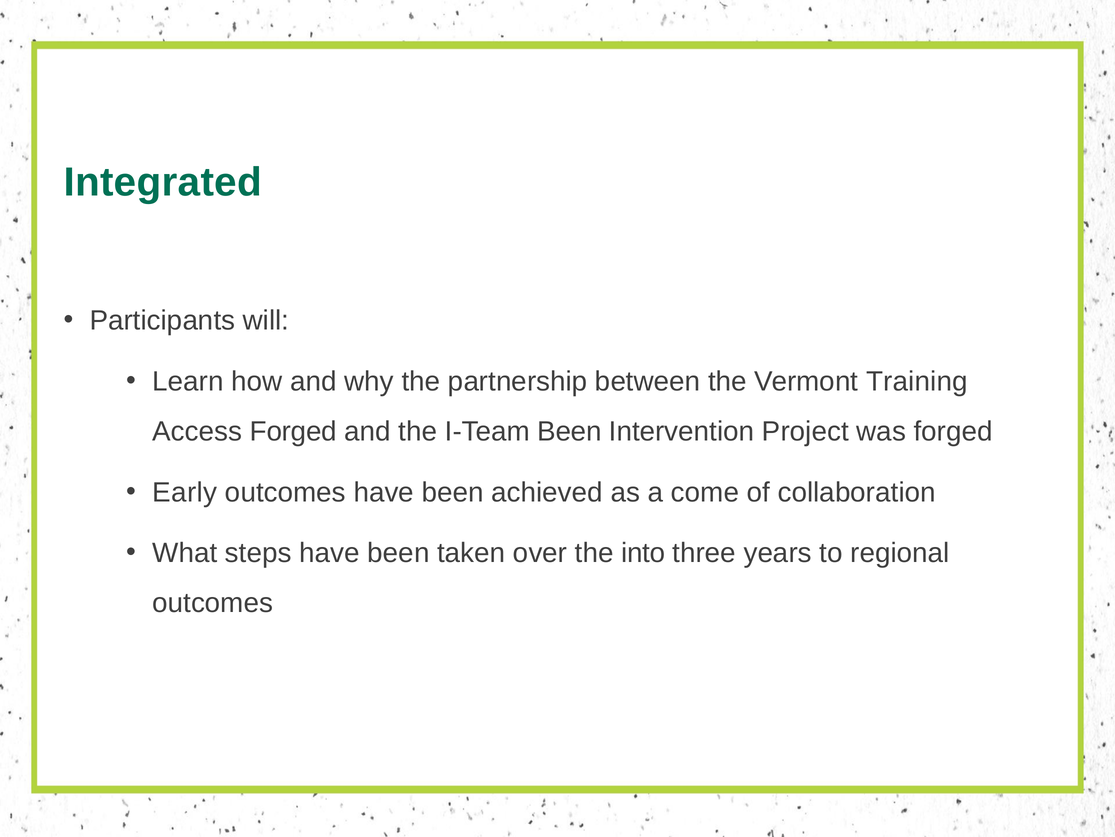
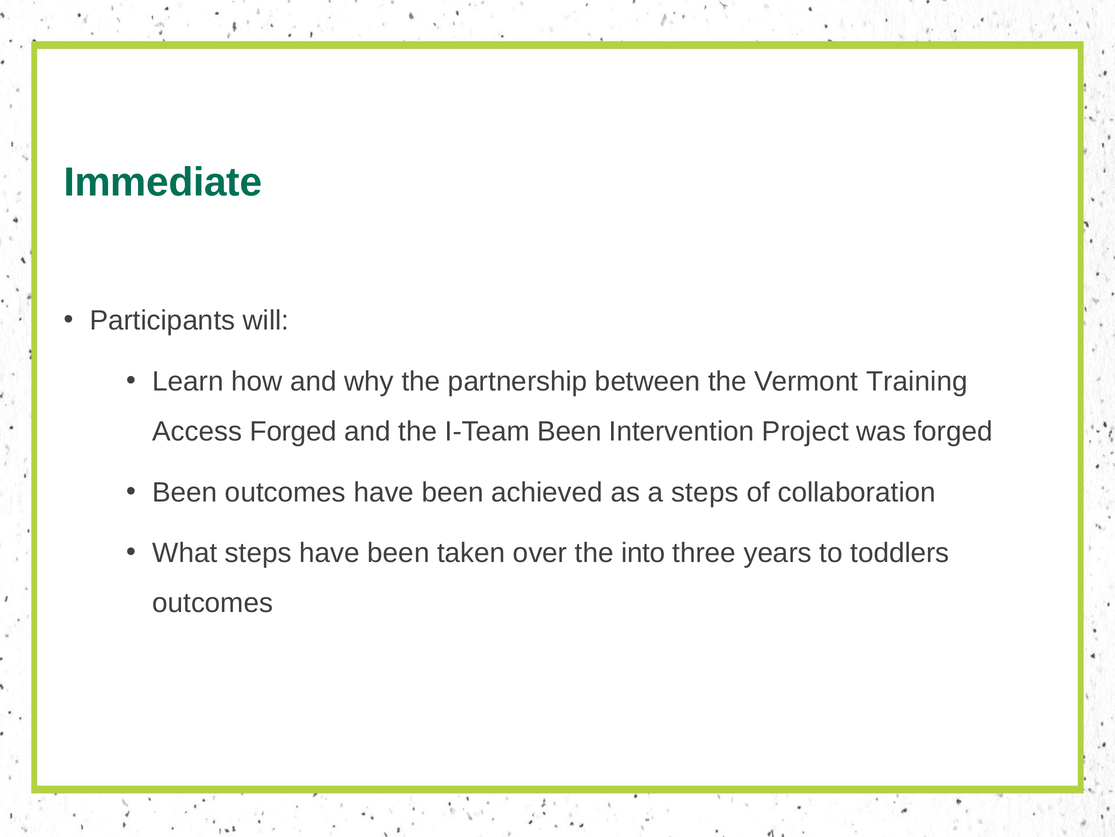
Integrated: Integrated -> Immediate
Early at (185, 492): Early -> Been
a come: come -> steps
regional: regional -> toddlers
